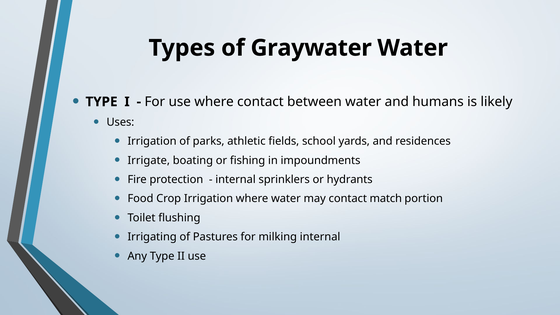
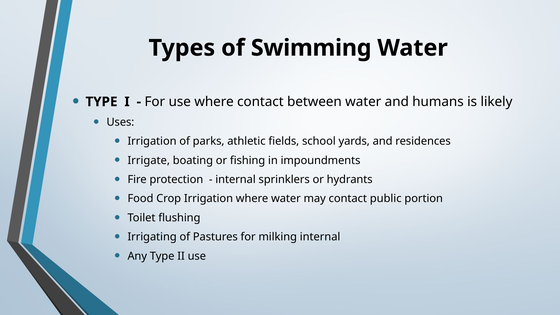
Graywater: Graywater -> Swimming
match: match -> public
